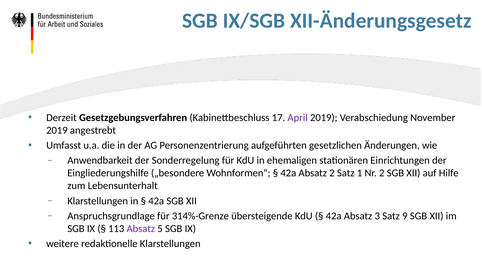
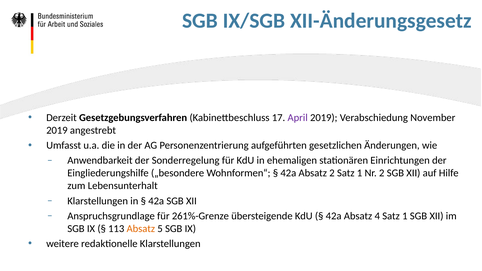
314%-Grenze: 314%-Grenze -> 261%-Grenze
3: 3 -> 4
9 at (405, 216): 9 -> 1
Absatz at (141, 229) colour: purple -> orange
